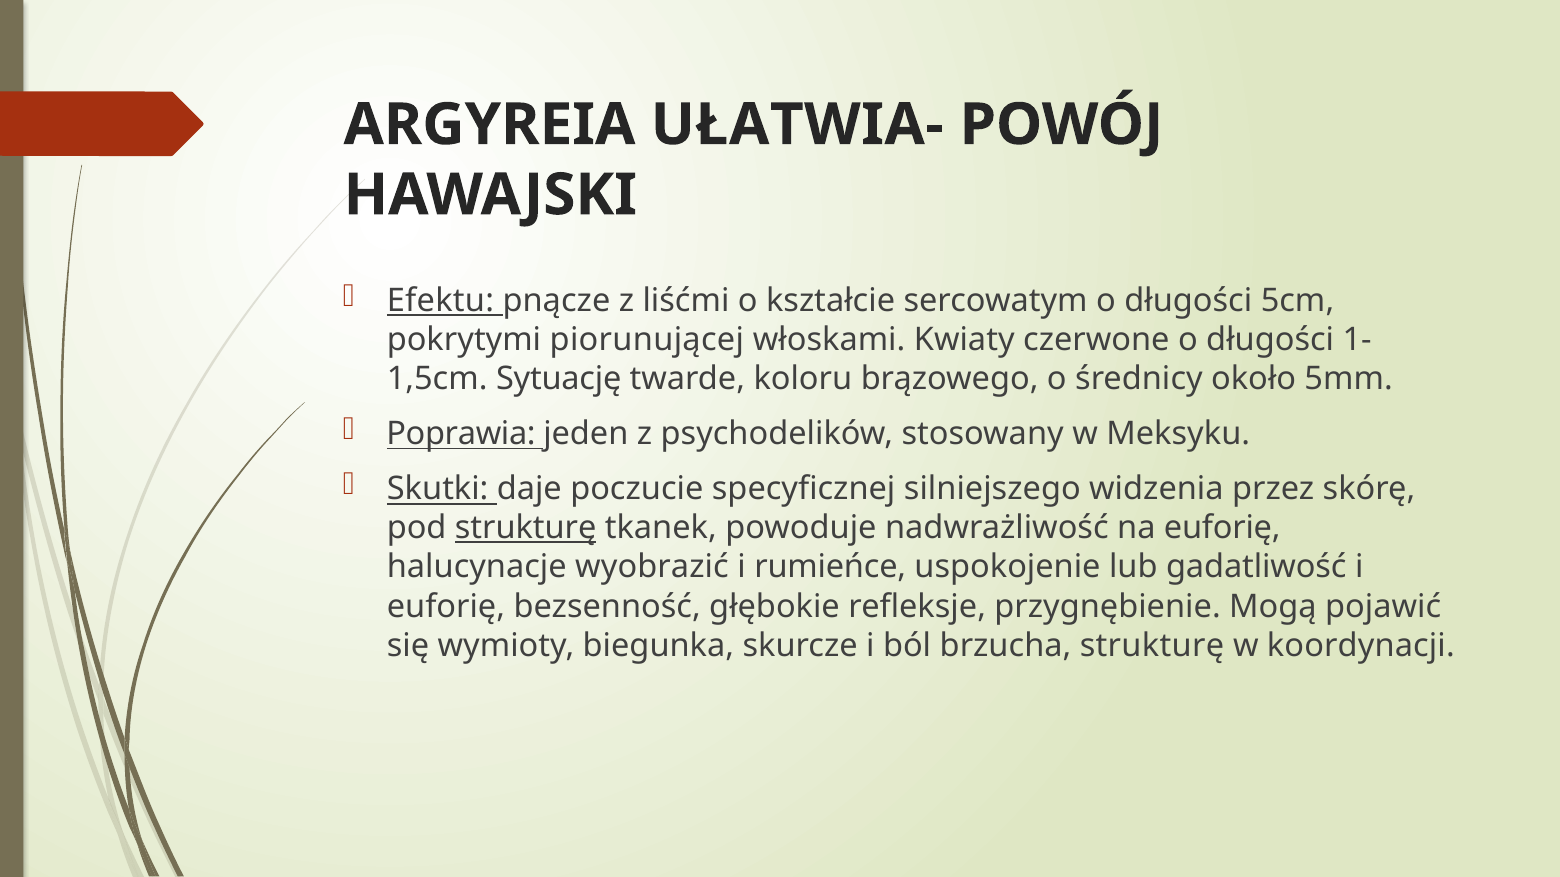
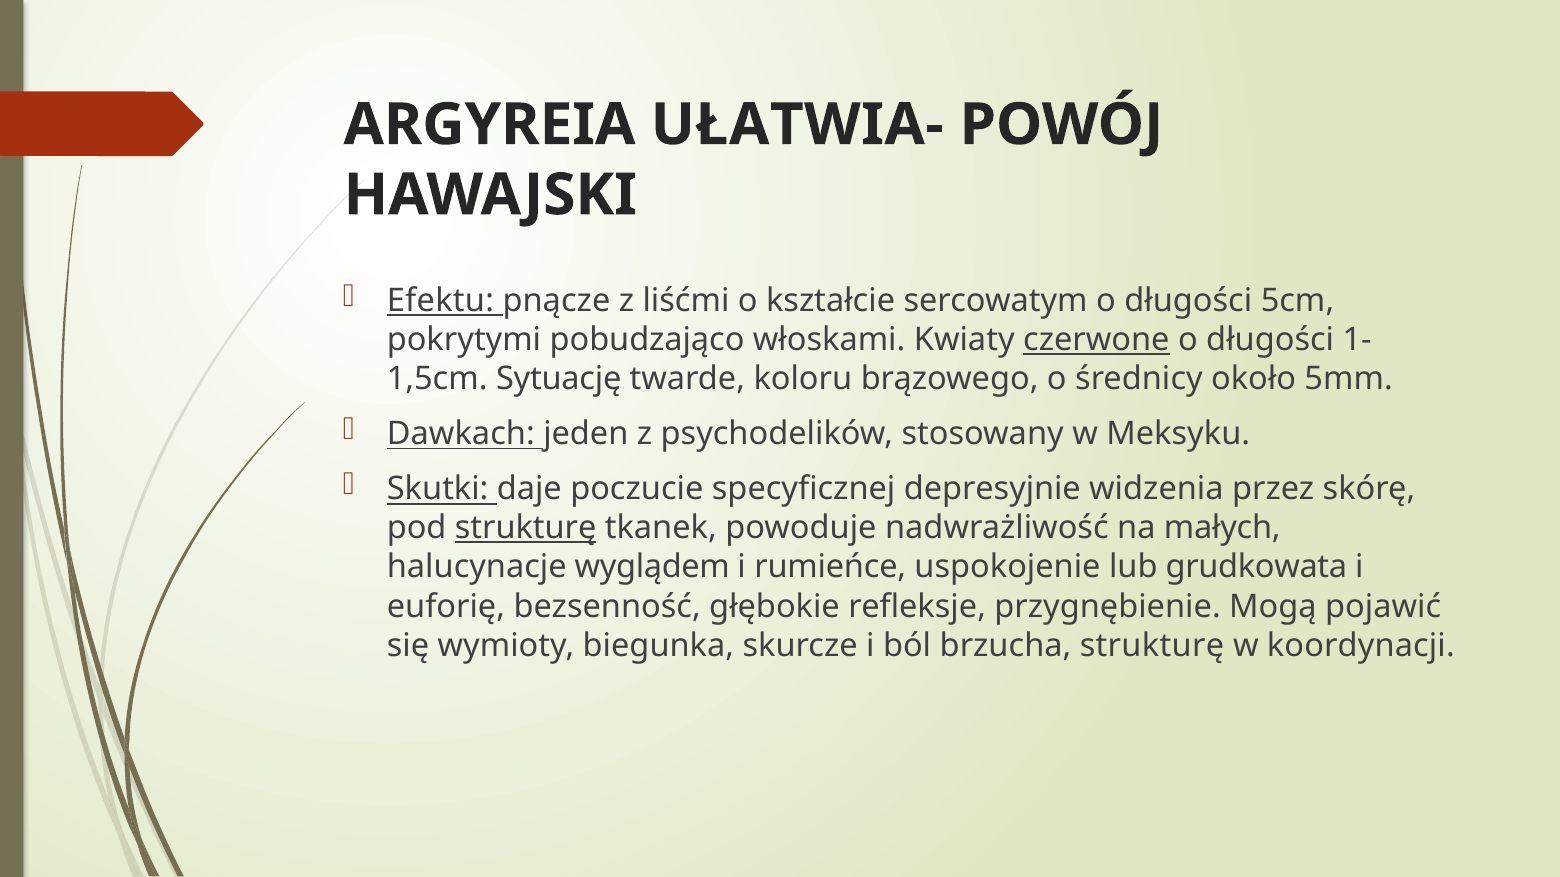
piorunującej: piorunującej -> pobudzająco
czerwone underline: none -> present
Poprawia: Poprawia -> Dawkach
silniejszego: silniejszego -> depresyjnie
na euforię: euforię -> małych
wyobrazić: wyobrazić -> wyglądem
gadatliwość: gadatliwość -> grudkowata
